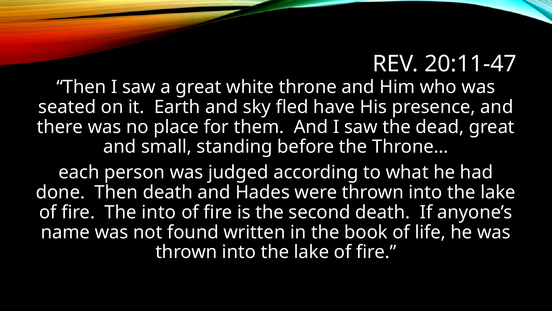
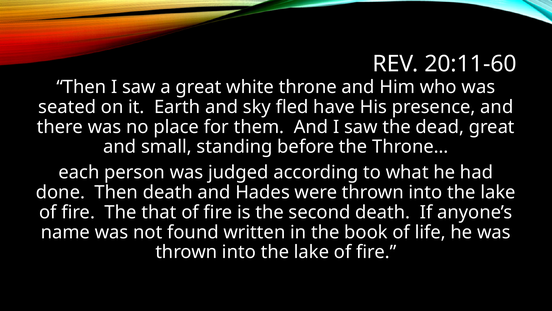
20:11-47: 20:11-47 -> 20:11-60
The into: into -> that
